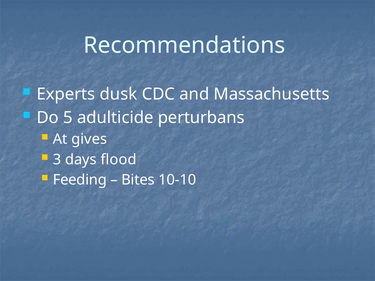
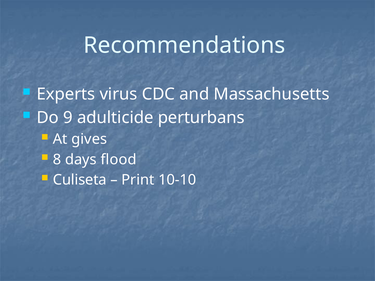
dusk: dusk -> virus
5: 5 -> 9
3: 3 -> 8
Feeding: Feeding -> Culiseta
Bites: Bites -> Print
